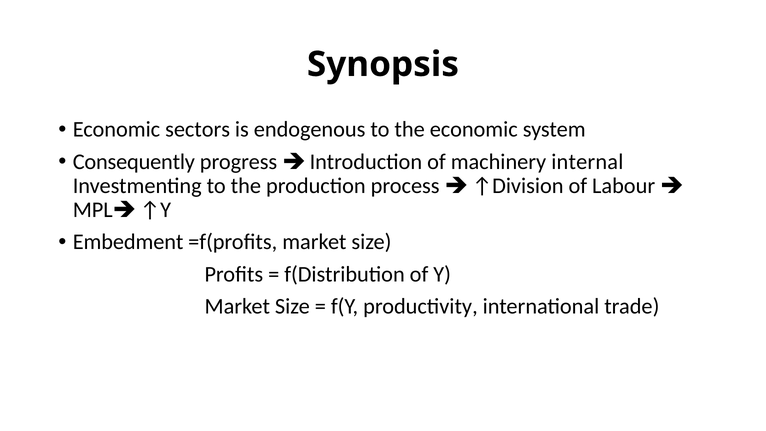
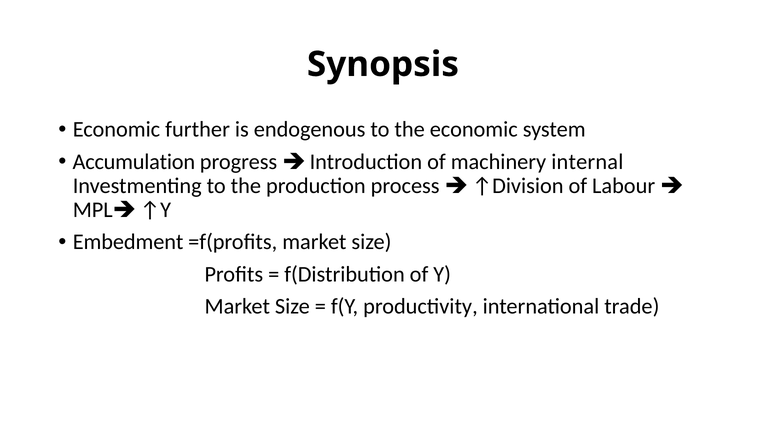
sectors: sectors -> further
Consequently: Consequently -> Accumulation
